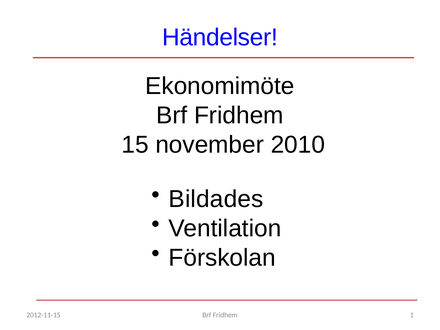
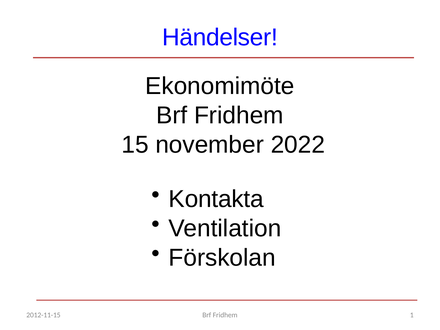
2010: 2010 -> 2022
Bildades: Bildades -> Kontakta
